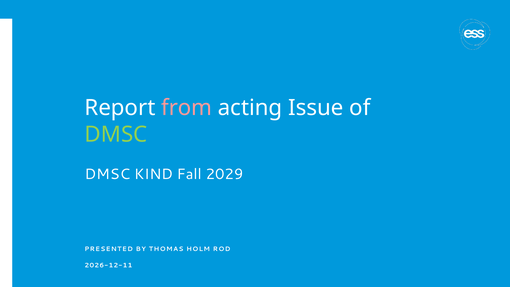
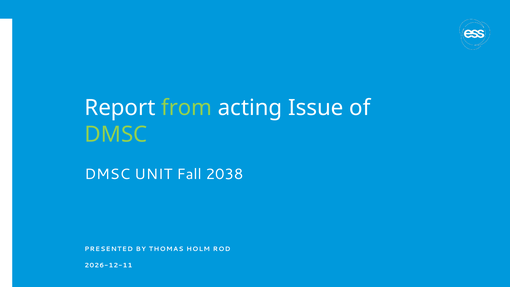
from colour: pink -> light green
KIND: KIND -> UNIT
2029: 2029 -> 2038
